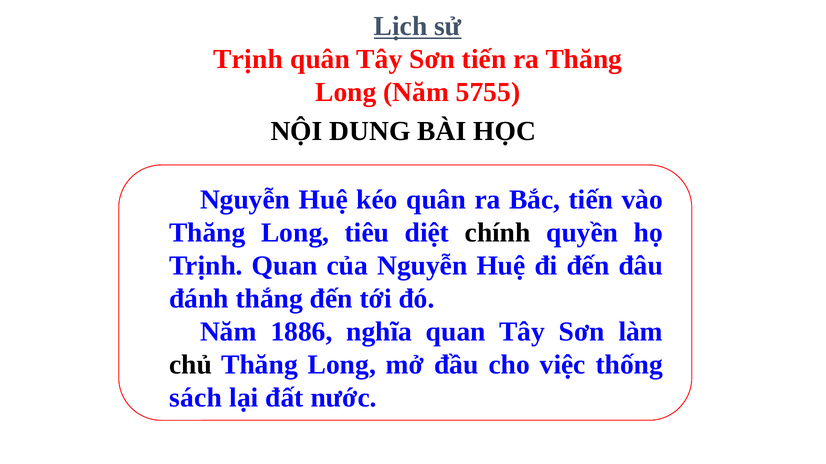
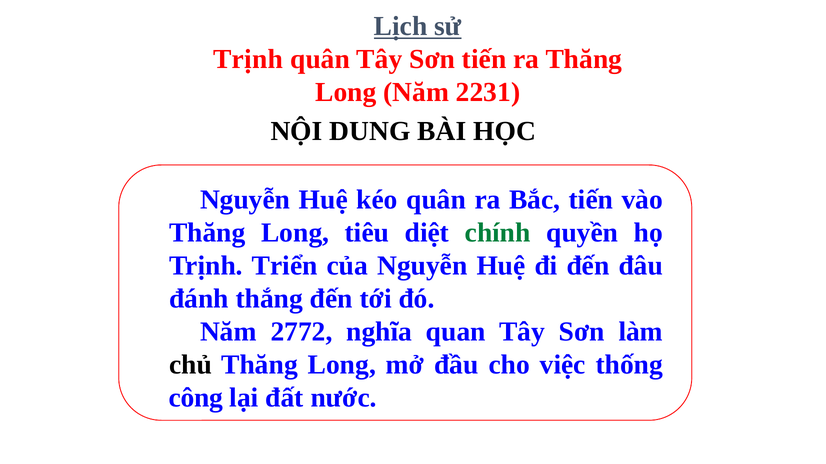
5755: 5755 -> 2231
chính colour: black -> green
Trịnh Quan: Quan -> Triển
1886: 1886 -> 2772
sách: sách -> công
